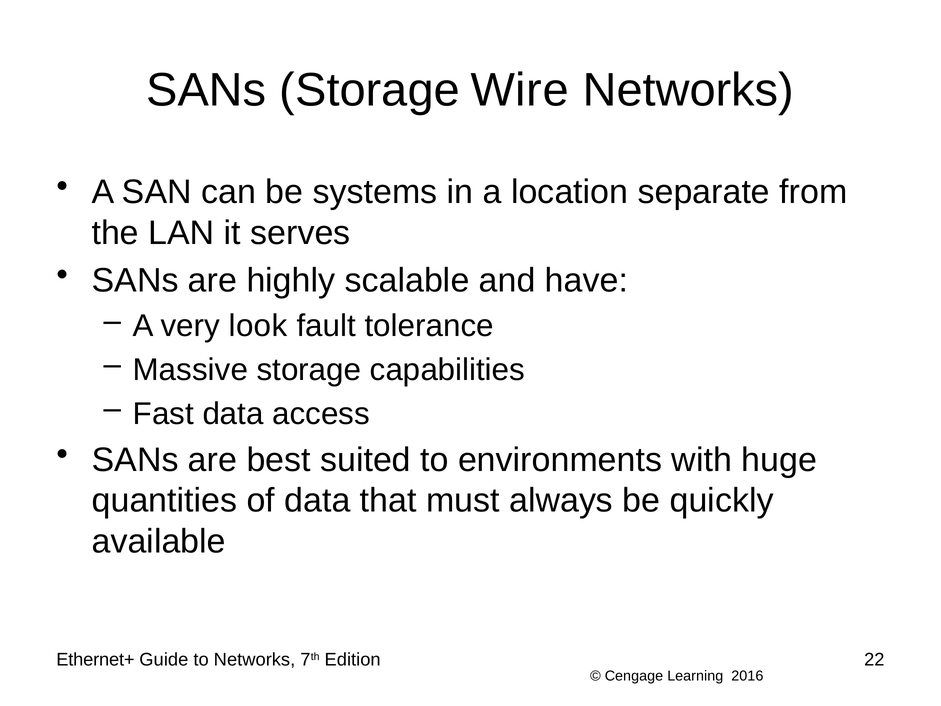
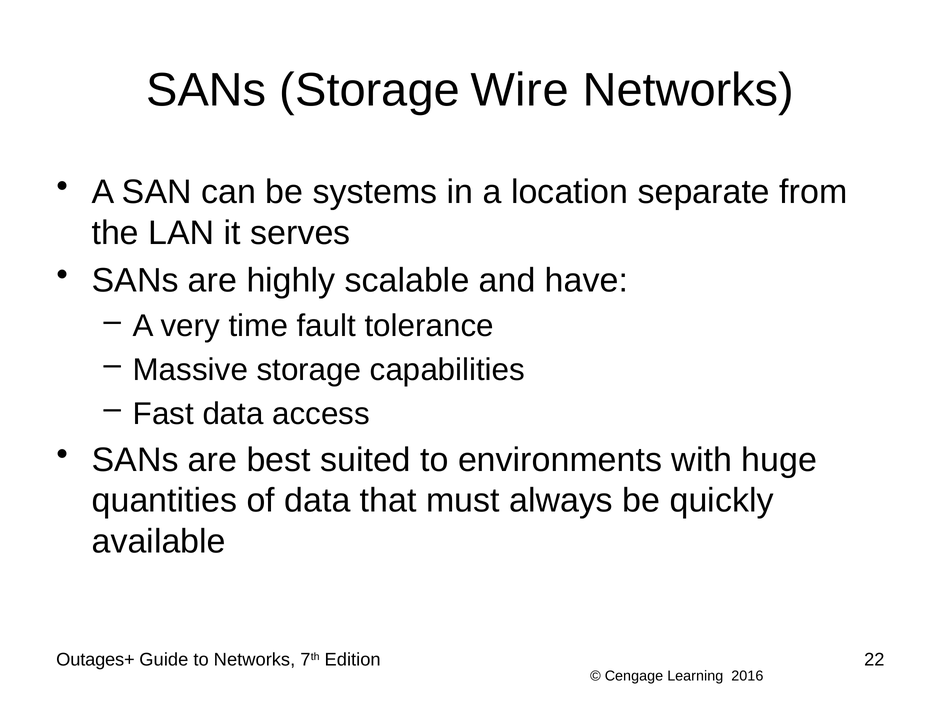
look: look -> time
Ethernet+: Ethernet+ -> Outages+
